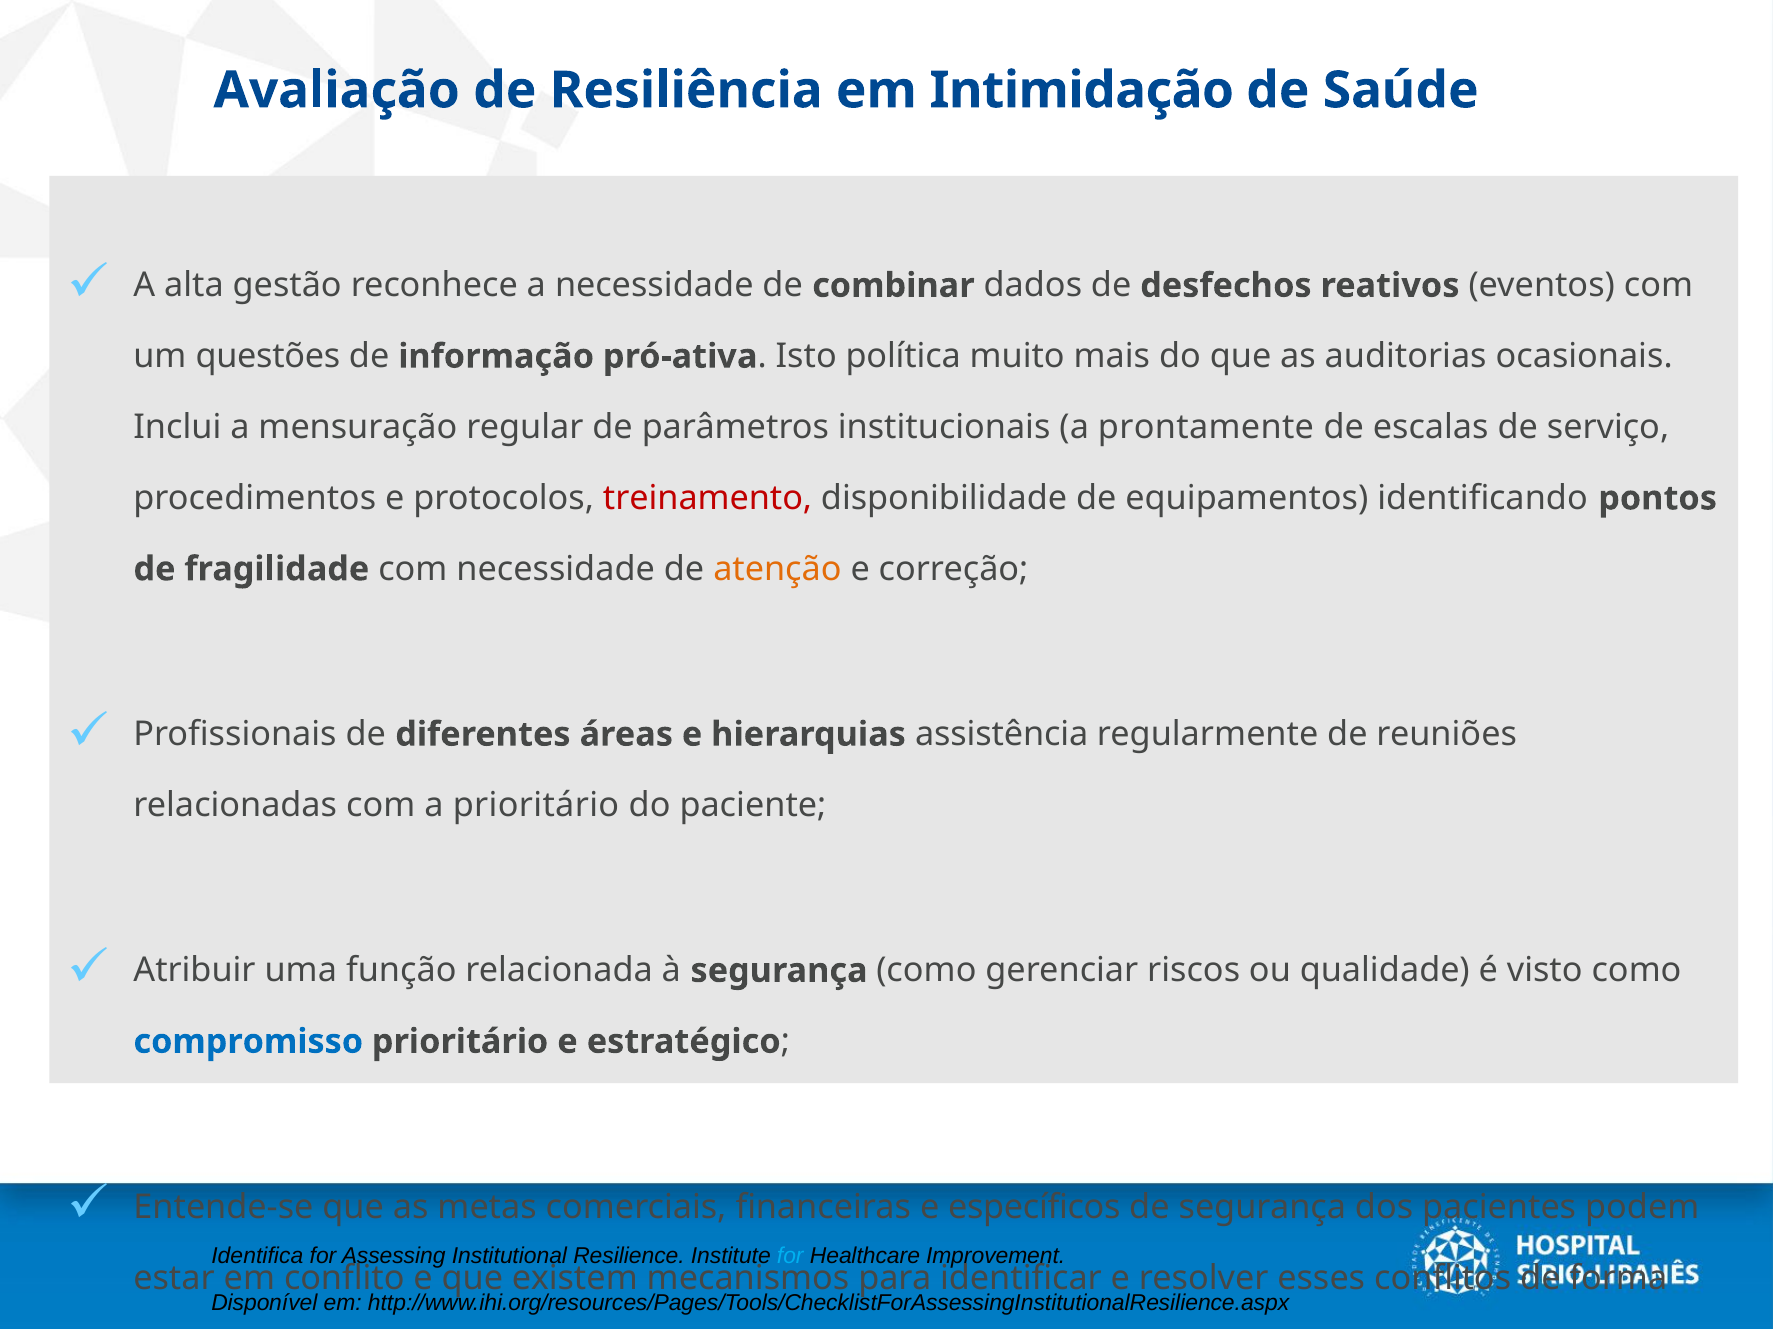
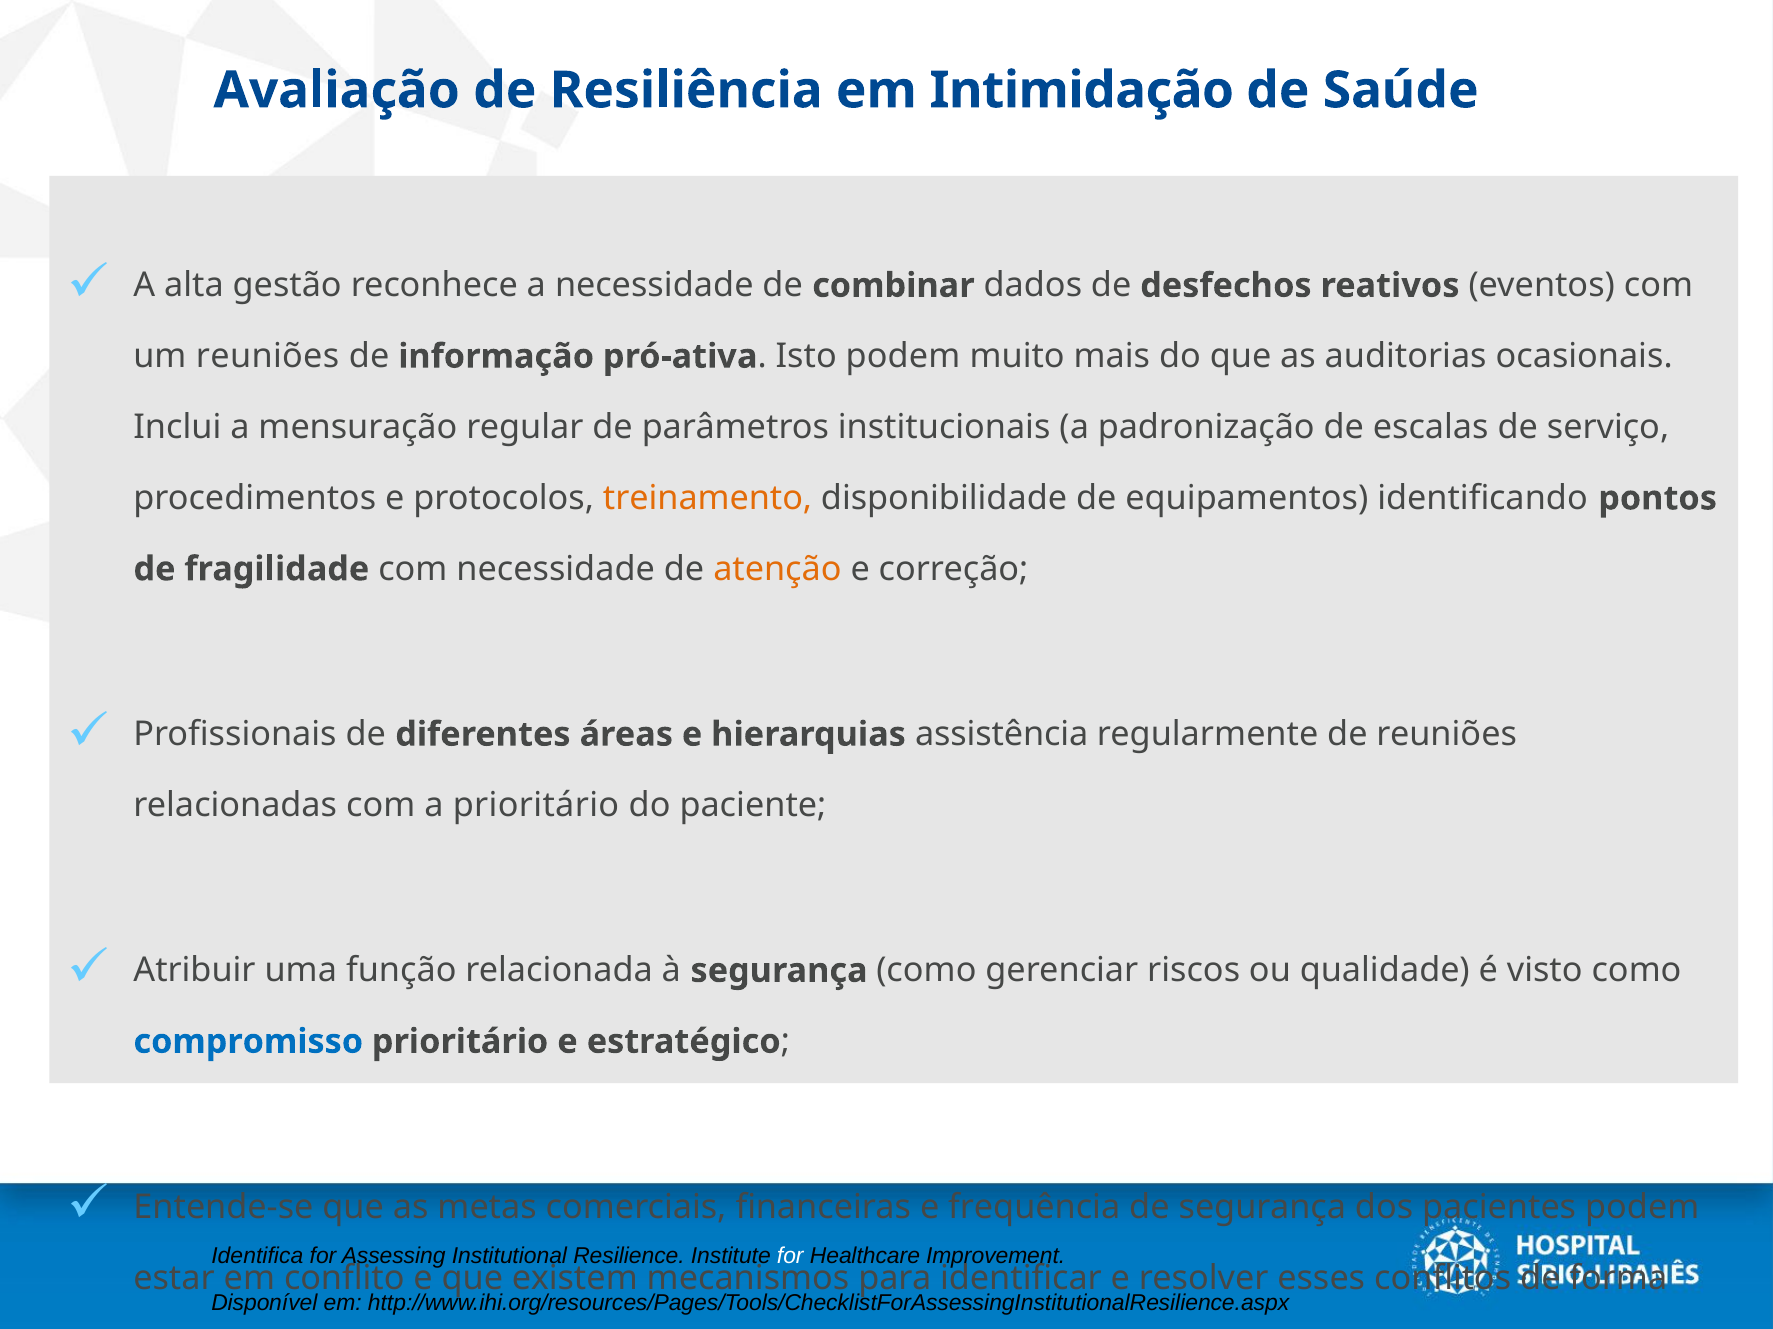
um questões: questões -> reuniões
Isto política: política -> podem
prontamente: prontamente -> padronização
treinamento colour: red -> orange
específicos: específicos -> frequência
for at (790, 1257) colour: light blue -> white
